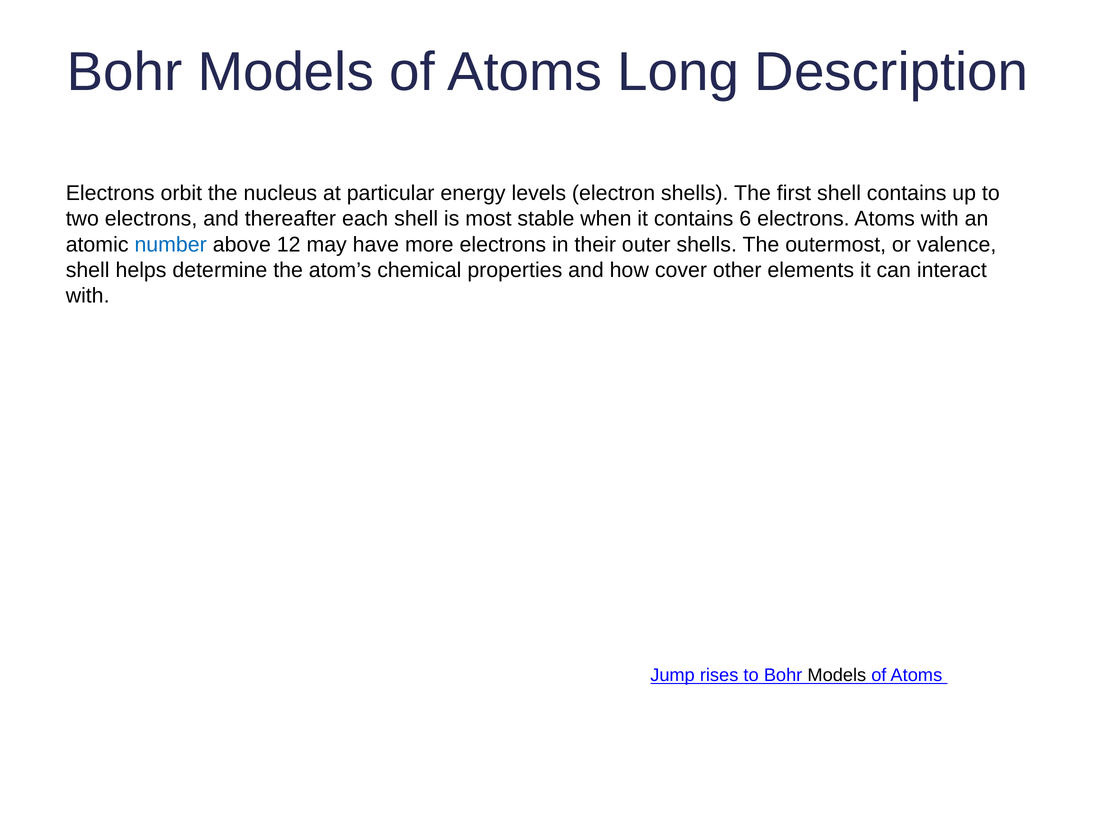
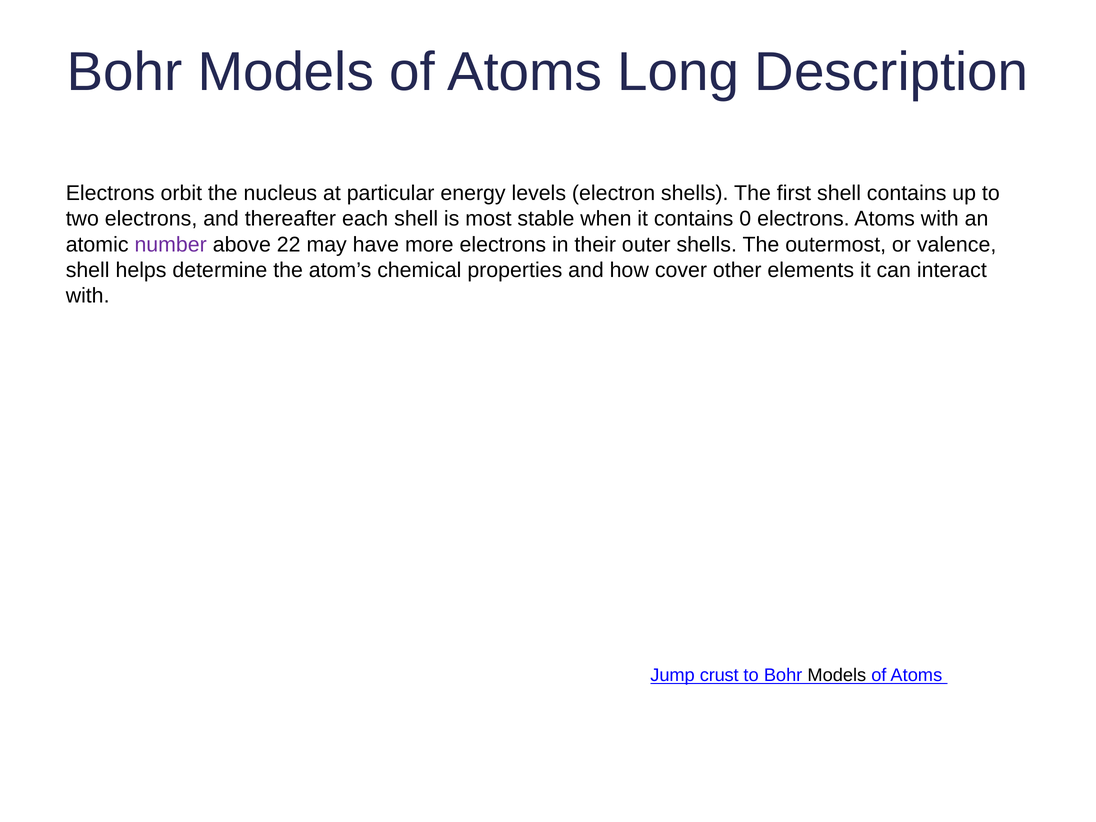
6: 6 -> 0
number colour: blue -> purple
12: 12 -> 22
rises: rises -> crust
